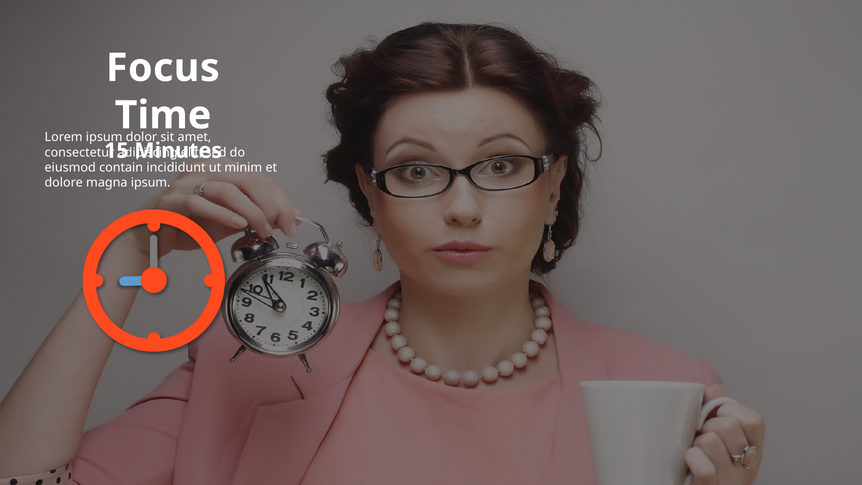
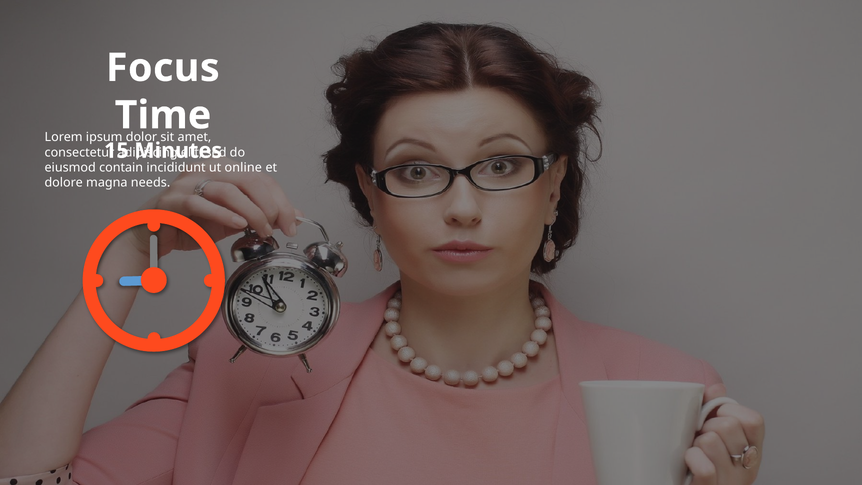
minim: minim -> online
magna ipsum: ipsum -> needs
